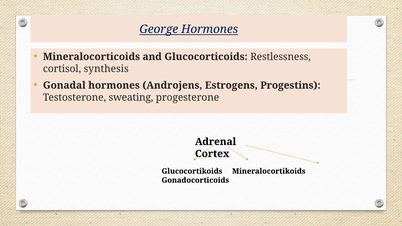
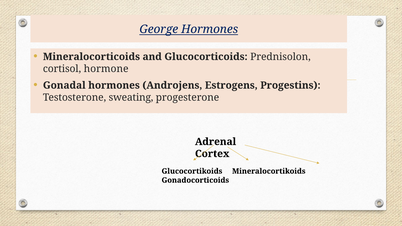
Restlessness: Restlessness -> Prednisolon
synthesis: synthesis -> hormone
